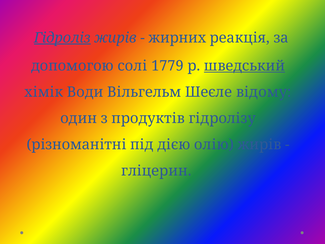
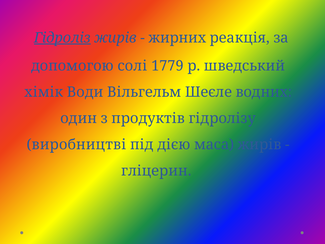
шведський underline: present -> none
відому: відому -> водних
різноманітні: різноманітні -> виробництві
олію: олію -> маса
